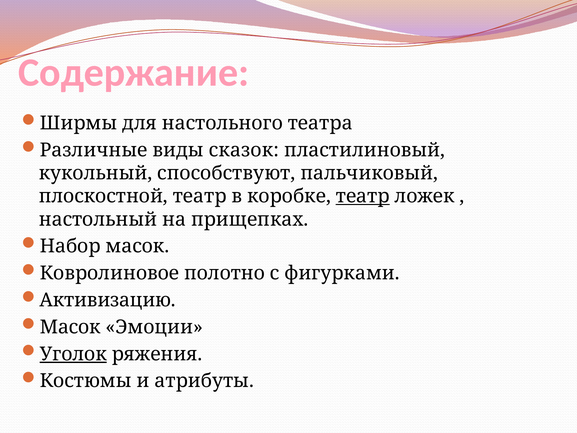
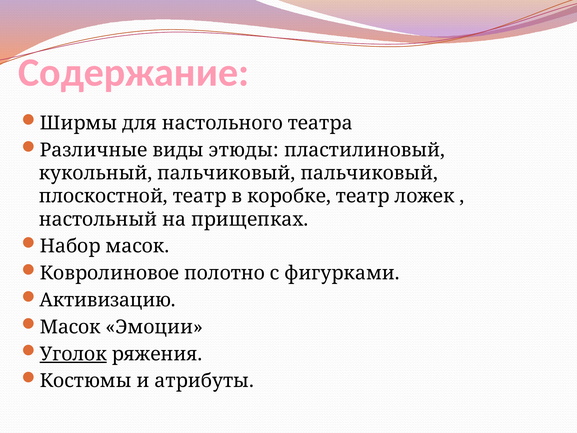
сказок: сказок -> этюды
кукольный способствуют: способствуют -> пальчиковый
театр at (363, 196) underline: present -> none
